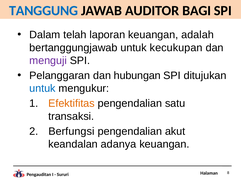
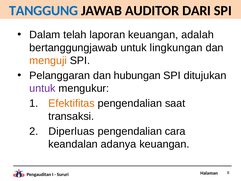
BAGI: BAGI -> DARI
kecukupan: kecukupan -> lingkungan
menguji colour: purple -> orange
untuk at (42, 88) colour: blue -> purple
satu: satu -> saat
Berfungsi: Berfungsi -> Diperluas
akut: akut -> cara
